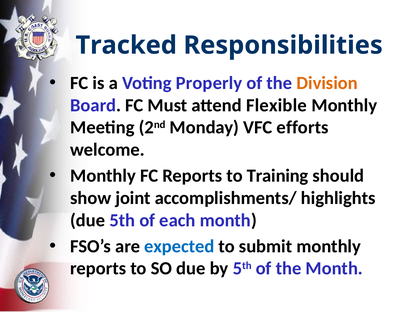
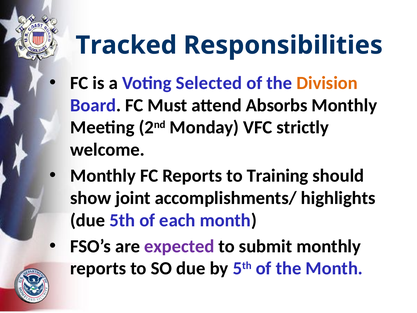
Properly: Properly -> Selected
Flexible: Flexible -> Absorbs
efforts: efforts -> strictly
expected colour: blue -> purple
